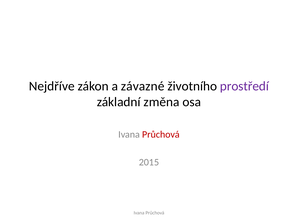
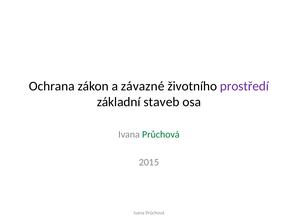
Nejdříve: Nejdříve -> Ochrana
změna: změna -> staveb
Průchová at (161, 135) colour: red -> green
